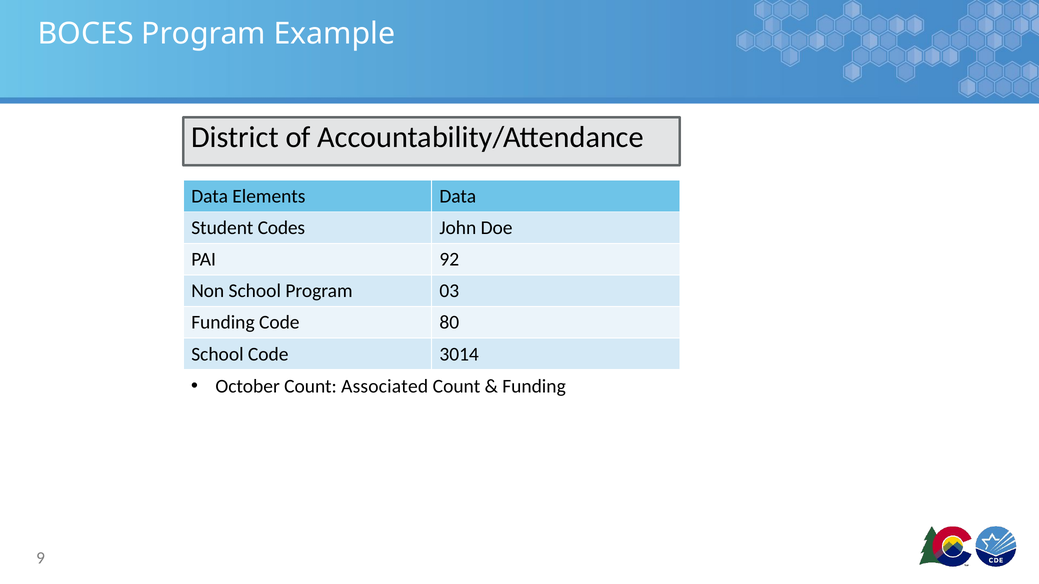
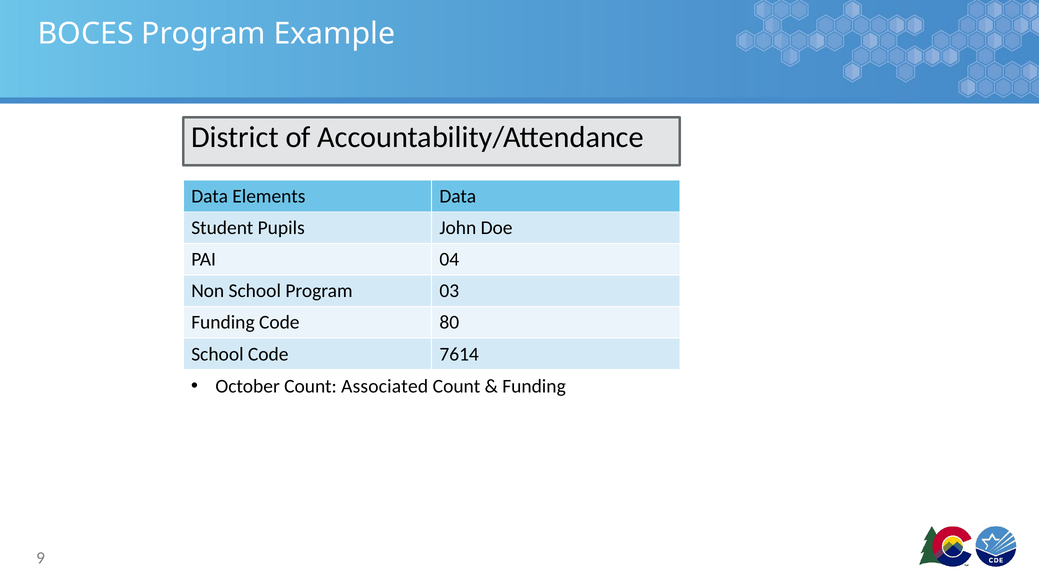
Codes: Codes -> Pupils
92: 92 -> 04
3014: 3014 -> 7614
